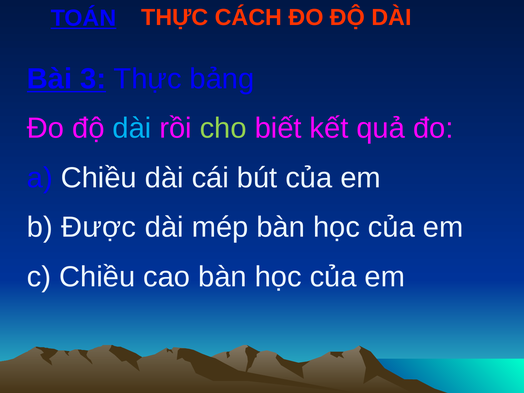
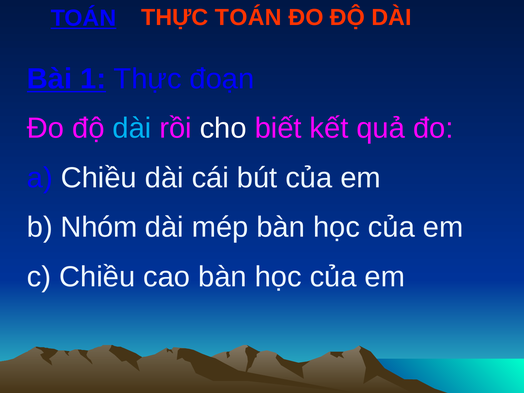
THỰC CÁCH: CÁCH -> TOÁN
3: 3 -> 1
bảng: bảng -> đoạn
cho colour: light green -> white
Được: Được -> Nhóm
